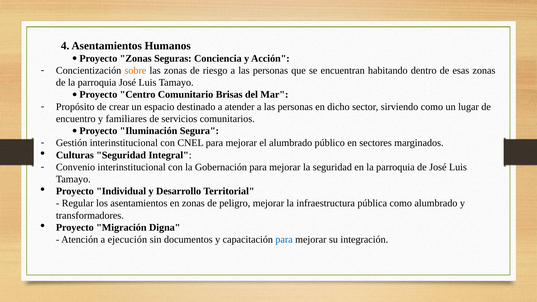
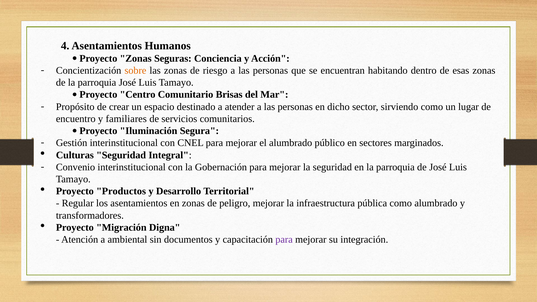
Individual: Individual -> Productos
ejecución: ejecución -> ambiental
para at (284, 240) colour: blue -> purple
